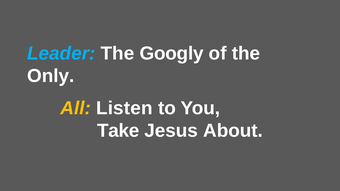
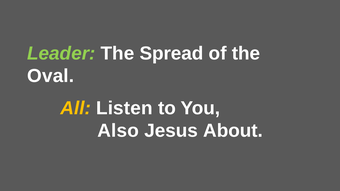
Leader colour: light blue -> light green
Googly: Googly -> Spread
Only: Only -> Oval
Take: Take -> Also
